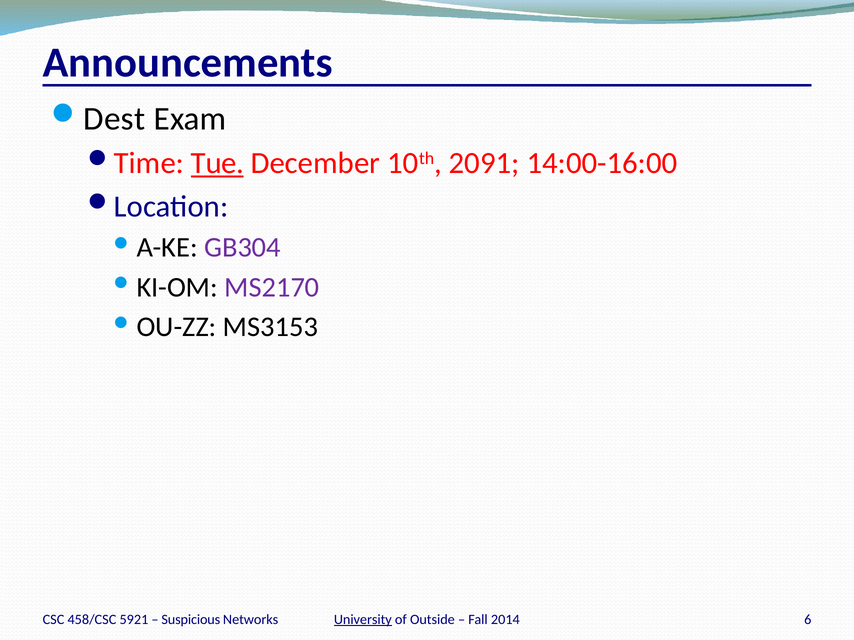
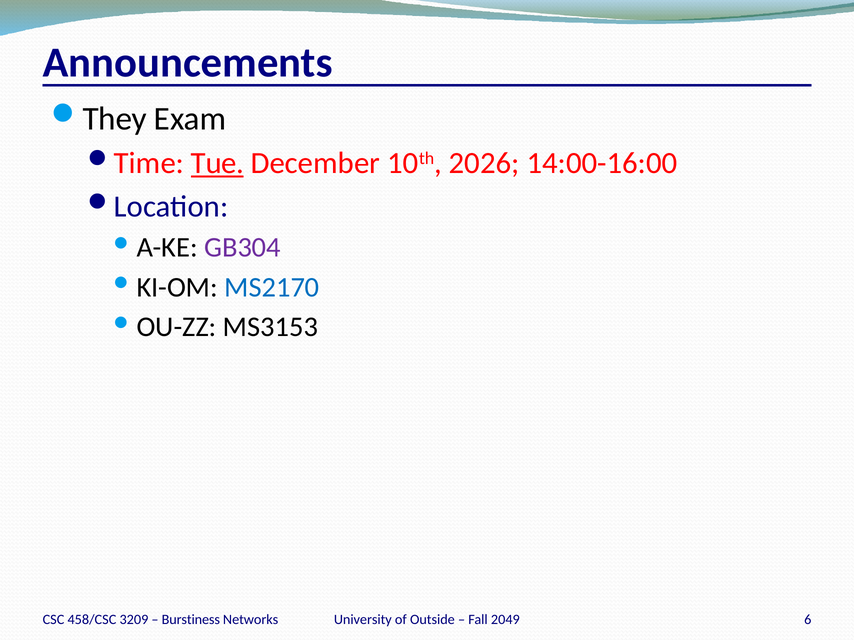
Dest: Dest -> They
2091: 2091 -> 2026
MS2170 colour: purple -> blue
University underline: present -> none
2014: 2014 -> 2049
5921: 5921 -> 3209
Suspicious: Suspicious -> Burstiness
